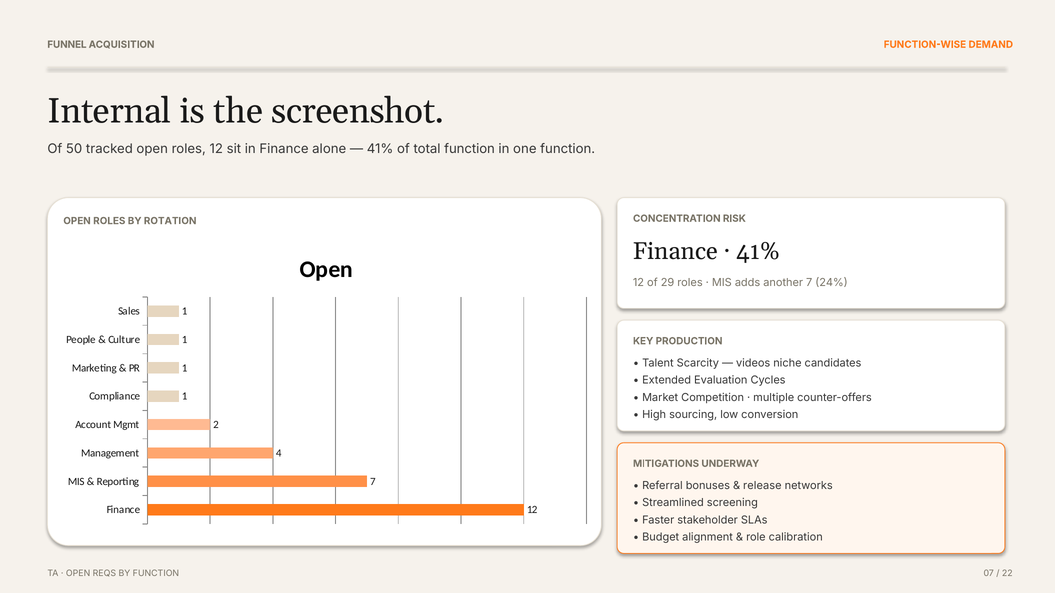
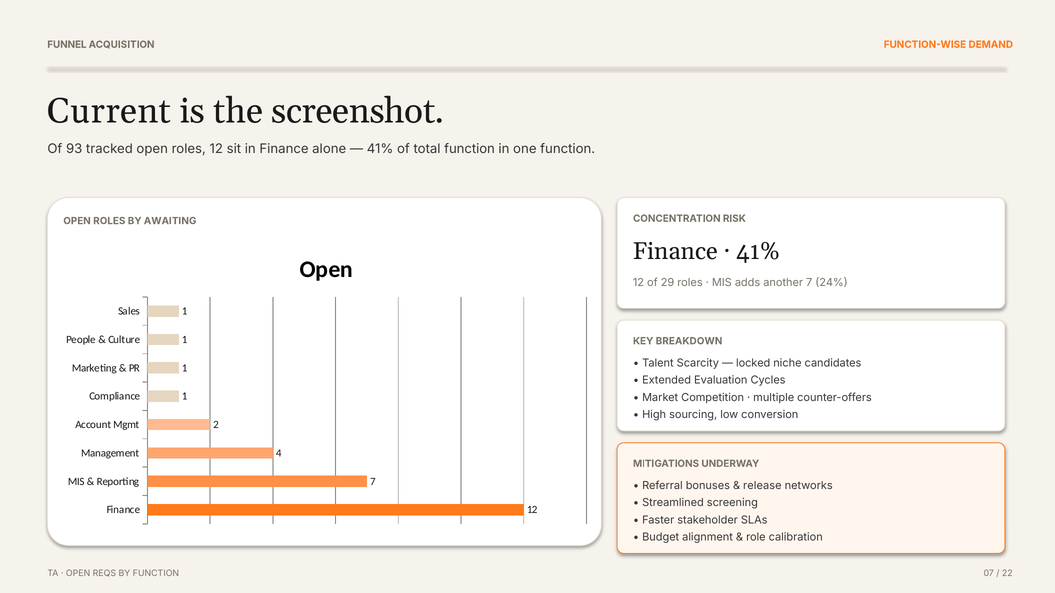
Internal: Internal -> Current
50: 50 -> 93
ROTATION: ROTATION -> AWAITING
PRODUCTION: PRODUCTION -> BREAKDOWN
videos: videos -> locked
